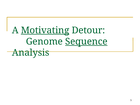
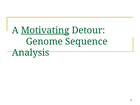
Sequence underline: present -> none
